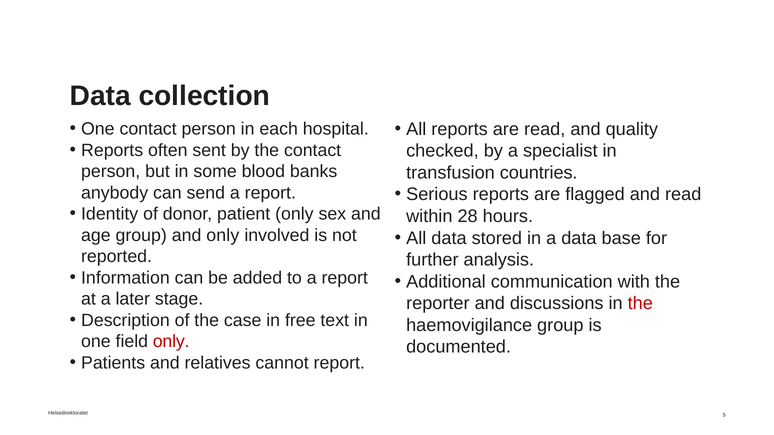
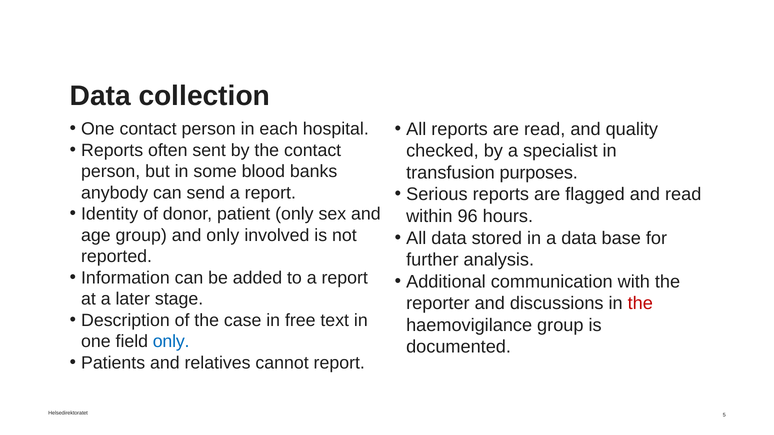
countries: countries -> purposes
28: 28 -> 96
only at (171, 342) colour: red -> blue
